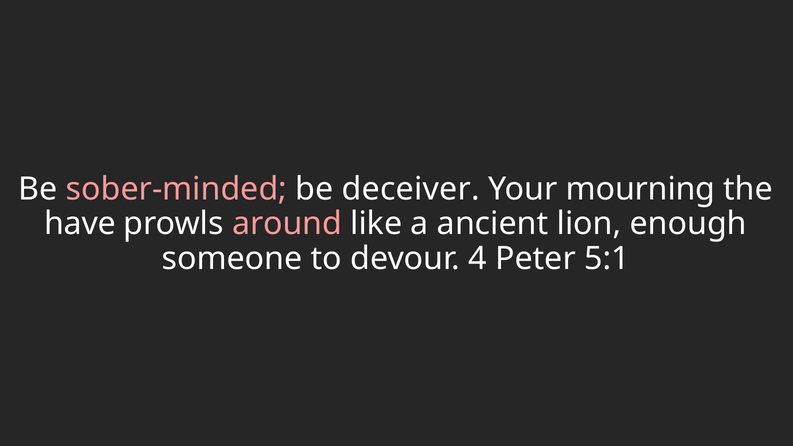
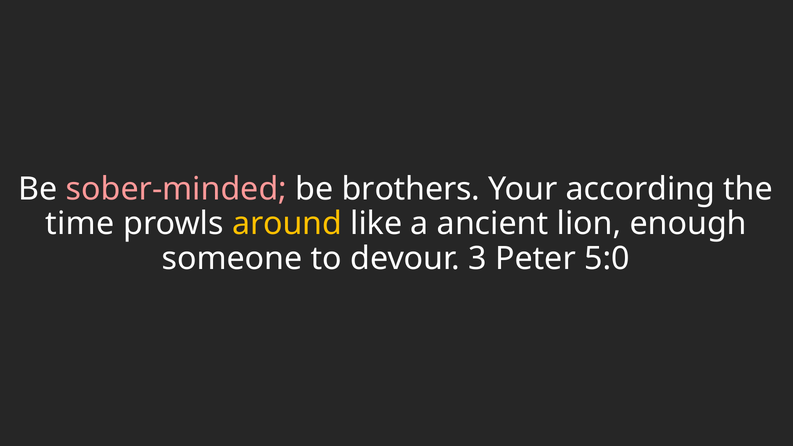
deceiver: deceiver -> brothers
mourning: mourning -> according
have: have -> time
around colour: pink -> yellow
4: 4 -> 3
5:1: 5:1 -> 5:0
